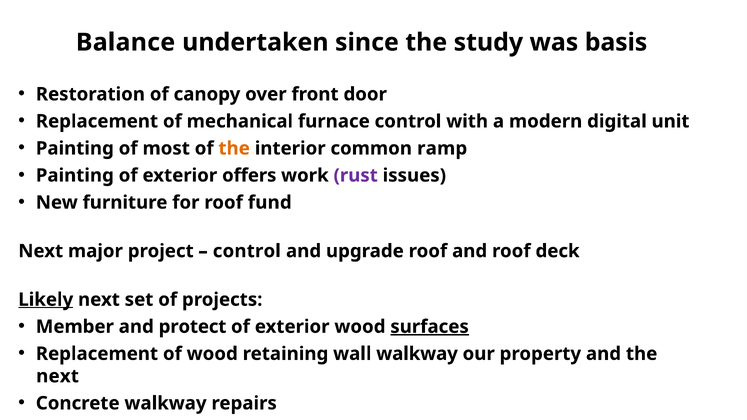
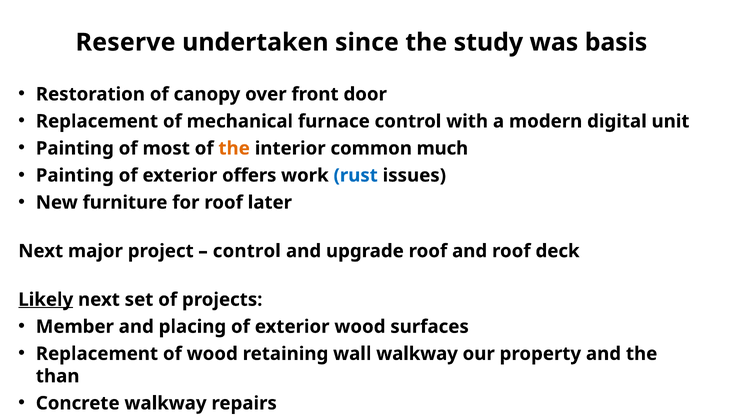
Balance: Balance -> Reserve
ramp: ramp -> much
rust colour: purple -> blue
fund: fund -> later
protect: protect -> placing
surfaces underline: present -> none
next at (58, 376): next -> than
